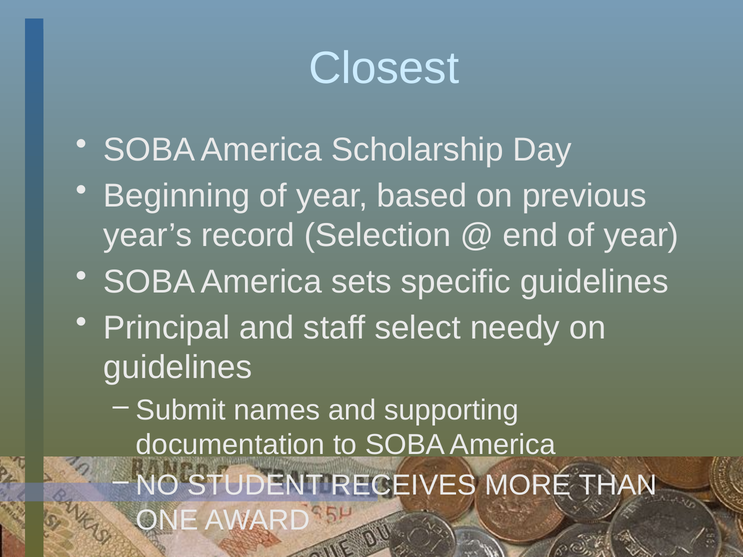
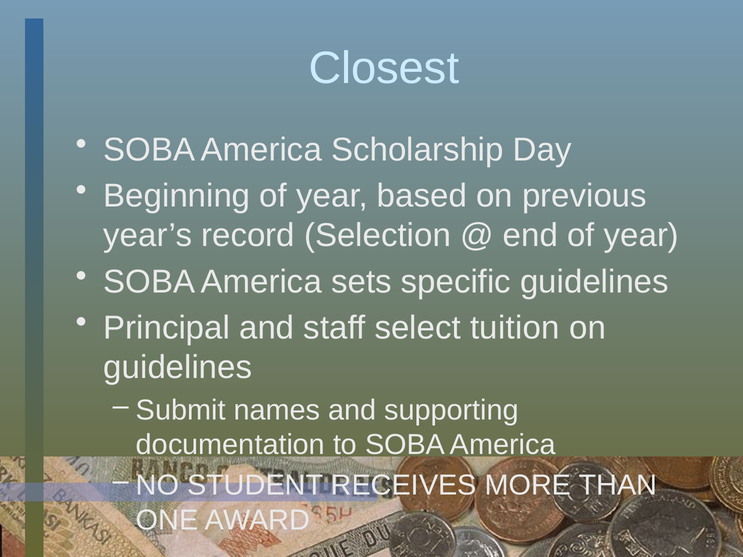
needy: needy -> tuition
